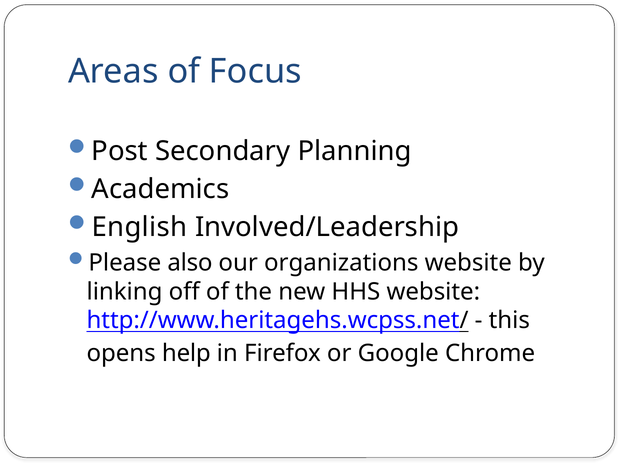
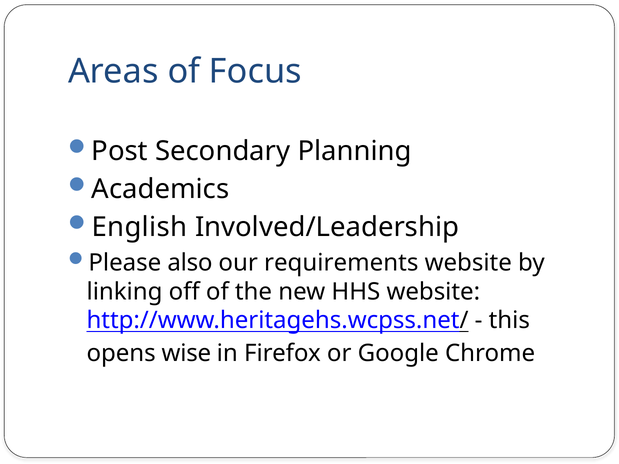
organizations: organizations -> requirements
help: help -> wise
